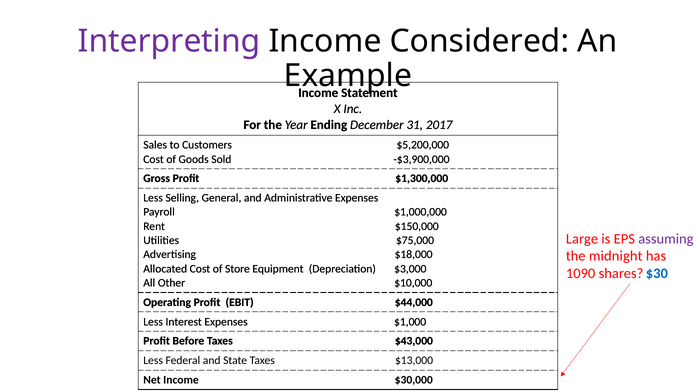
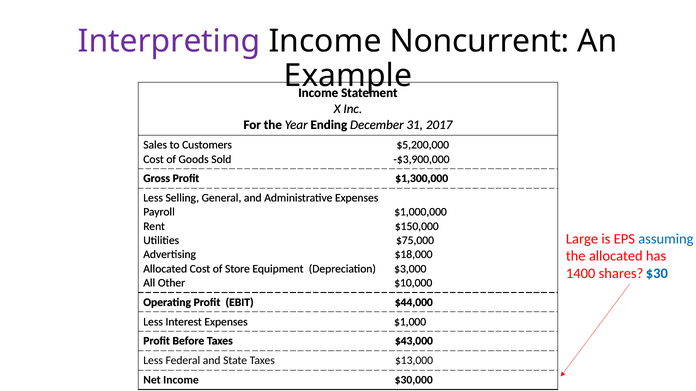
Considered: Considered -> Noncurrent
assuming colour: purple -> blue
the midnight: midnight -> allocated
1090: 1090 -> 1400
